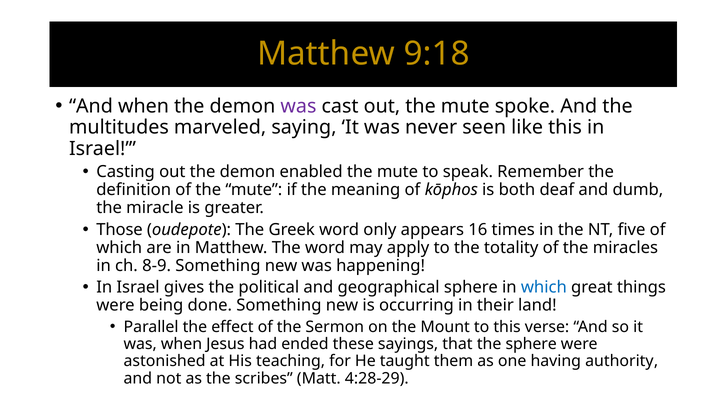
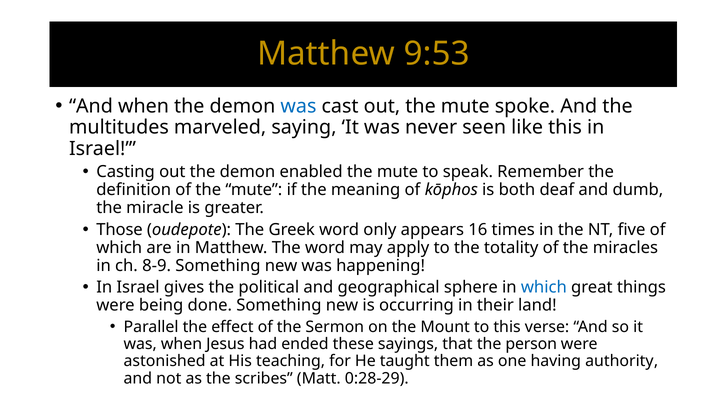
9:18: 9:18 -> 9:53
was at (298, 106) colour: purple -> blue
the sphere: sphere -> person
4:28-29: 4:28-29 -> 0:28-29
